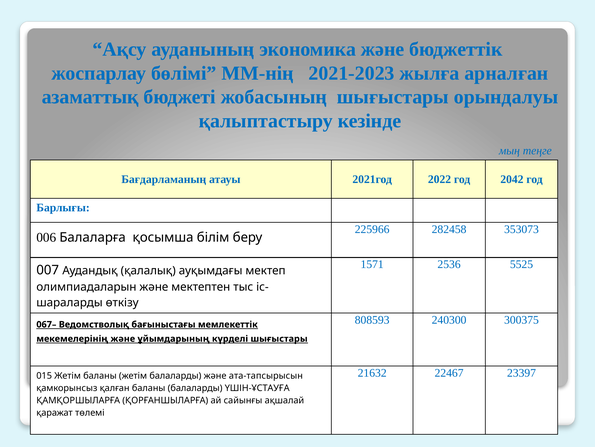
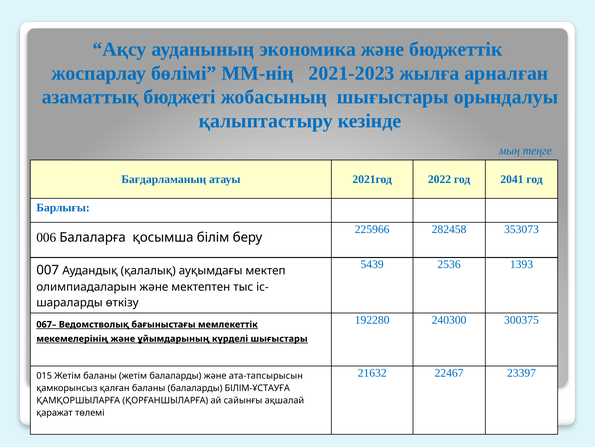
2042: 2042 -> 2041
1571: 1571 -> 5439
5525: 5525 -> 1393
808593: 808593 -> 192280
ҮШІН-ҰСТАУҒА: ҮШІН-ҰСТАУҒА -> БІЛІМ-ҰСТАУҒА
